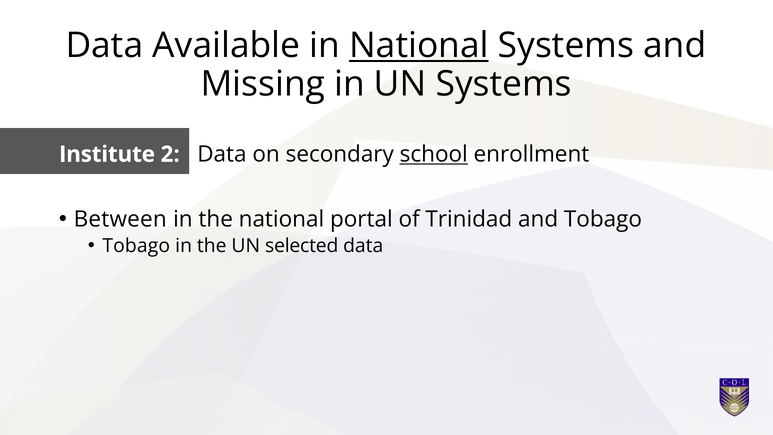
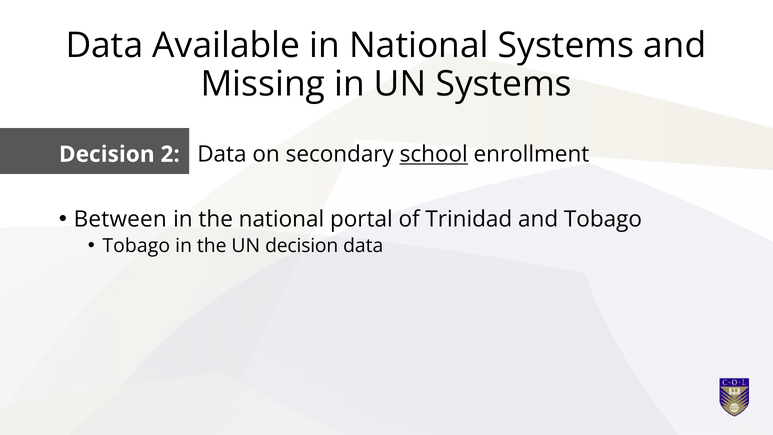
National at (419, 46) underline: present -> none
Institute at (107, 154): Institute -> Decision
UN selected: selected -> decision
